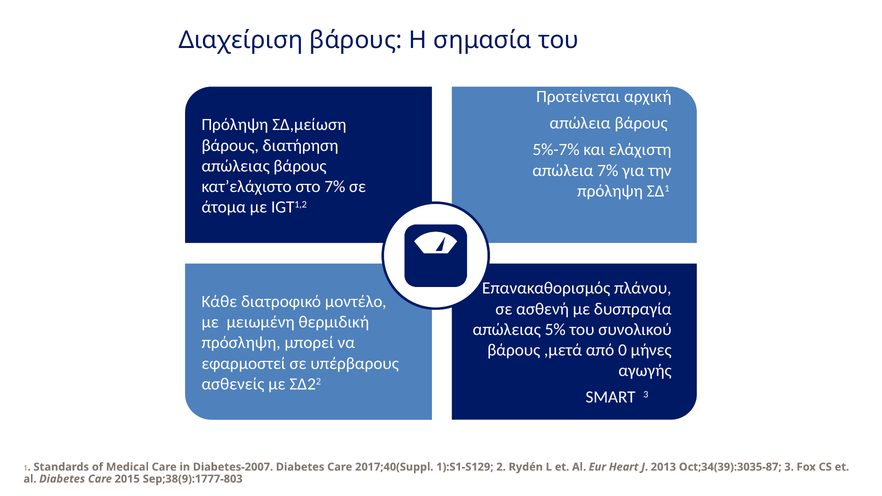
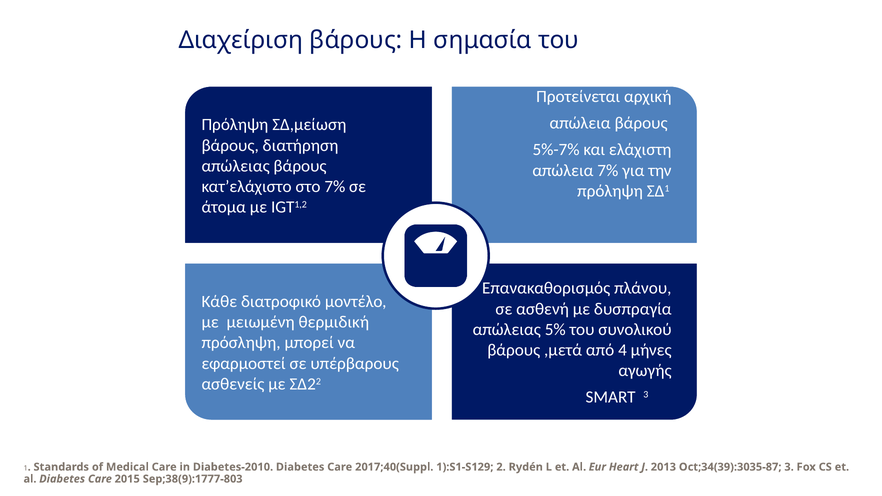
0: 0 -> 4
Diabetes-2007: Diabetes-2007 -> Diabetes-2010
